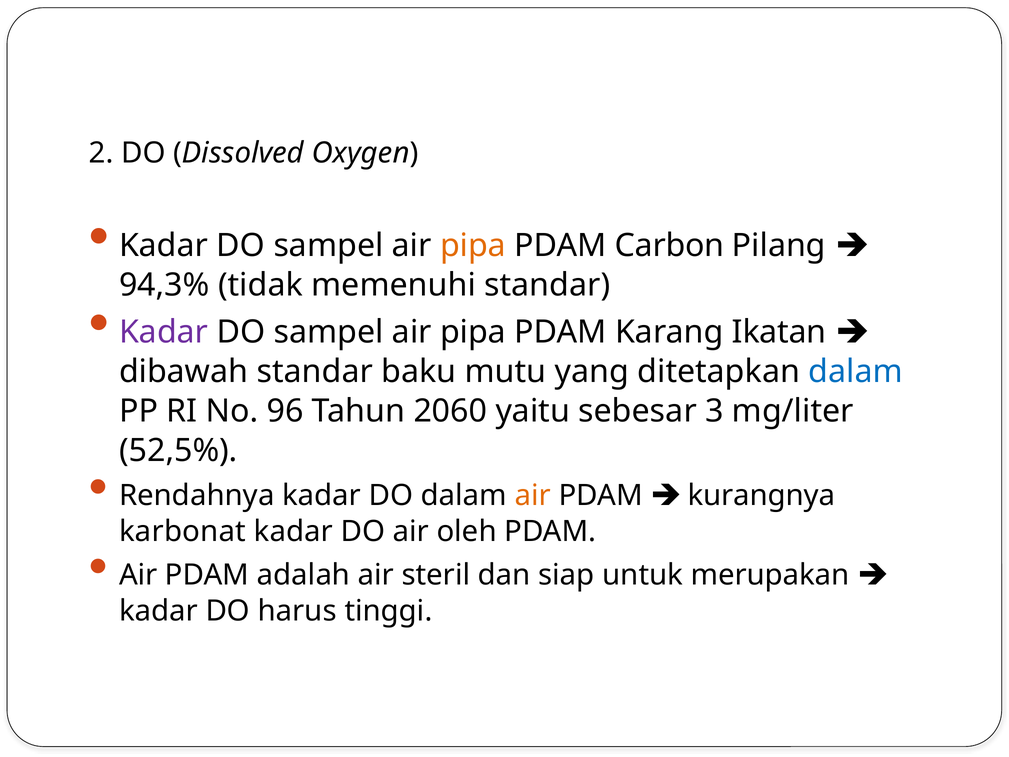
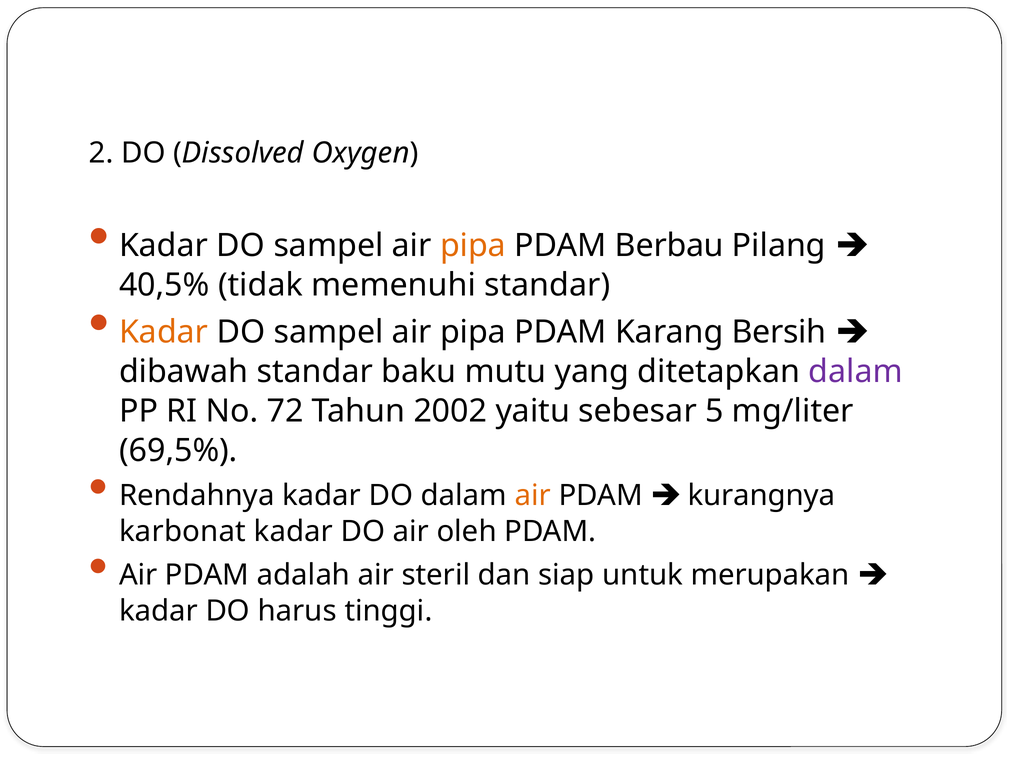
Carbon: Carbon -> Berbau
94,3%: 94,3% -> 40,5%
Kadar at (164, 332) colour: purple -> orange
Ikatan: Ikatan -> Bersih
dalam at (856, 372) colour: blue -> purple
96: 96 -> 72
2060: 2060 -> 2002
3: 3 -> 5
52,5%: 52,5% -> 69,5%
